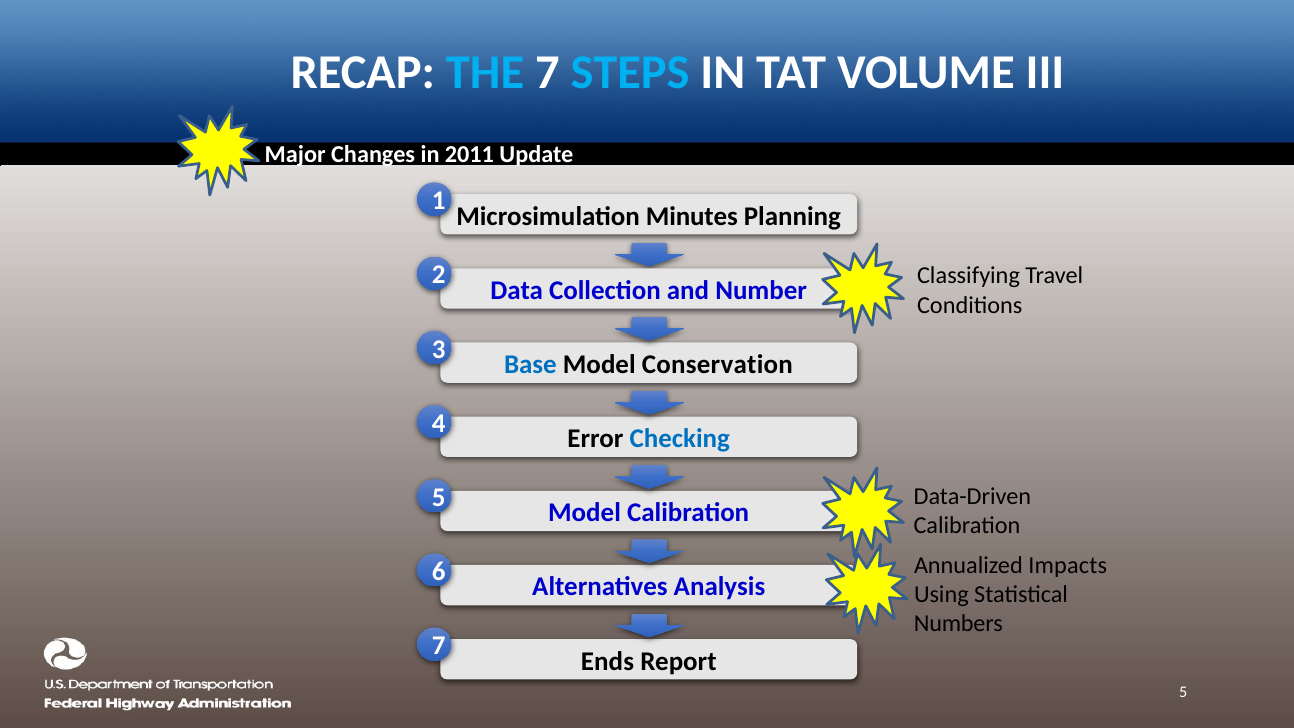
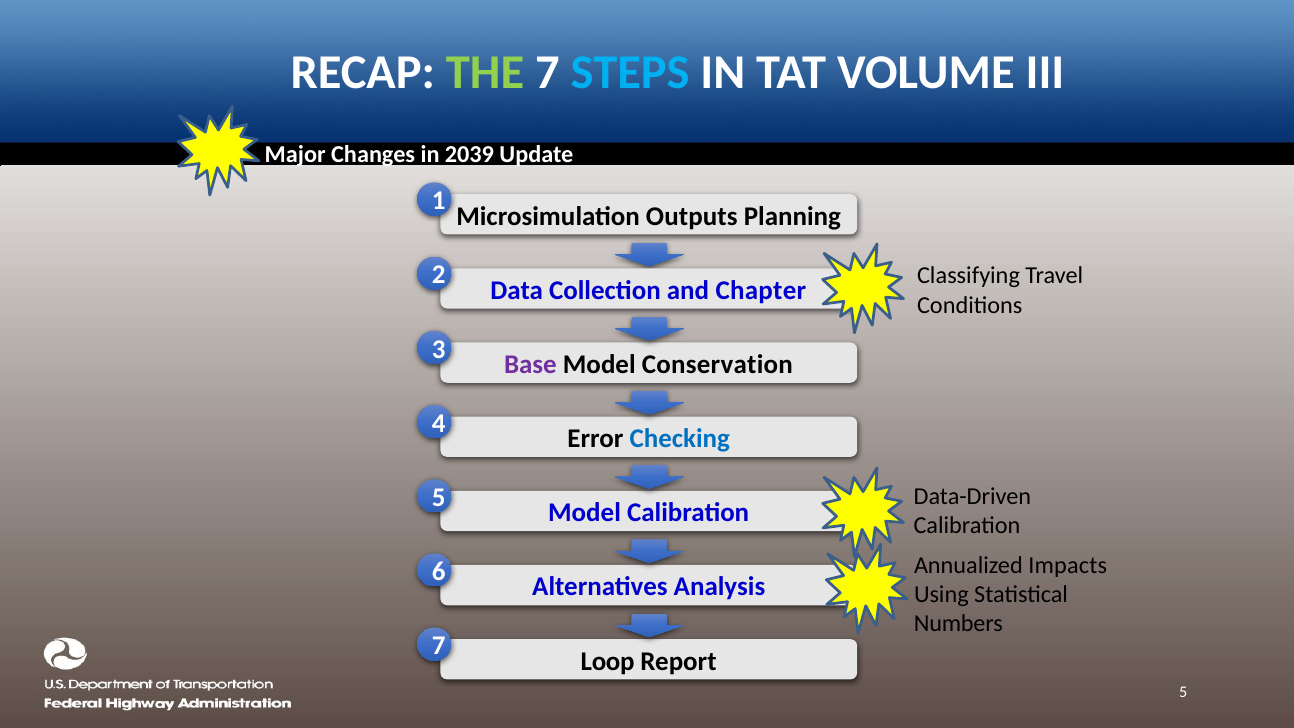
THE colour: light blue -> light green
2011: 2011 -> 2039
Minutes: Minutes -> Outputs
Number: Number -> Chapter
Base colour: blue -> purple
Ends: Ends -> Loop
